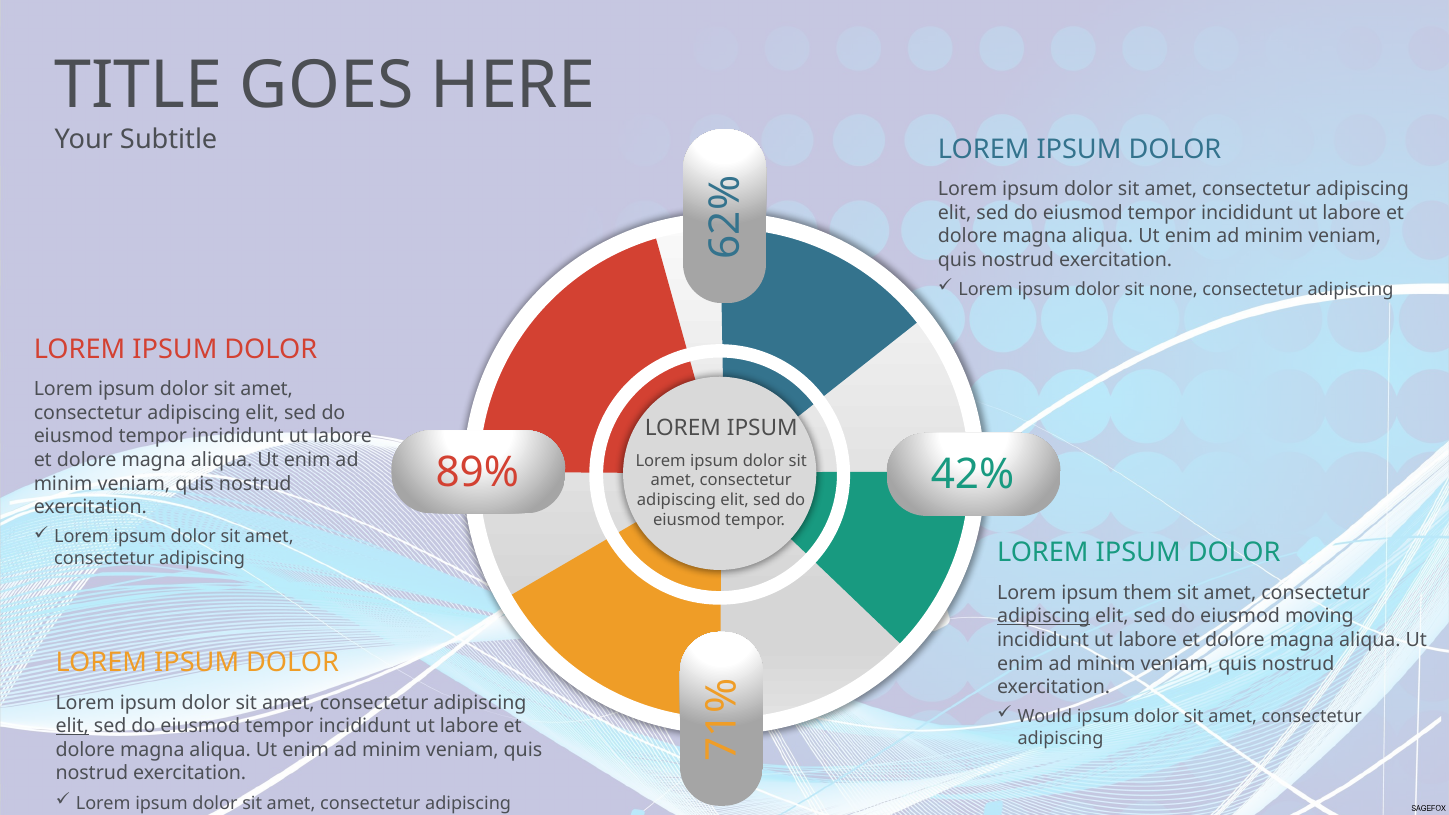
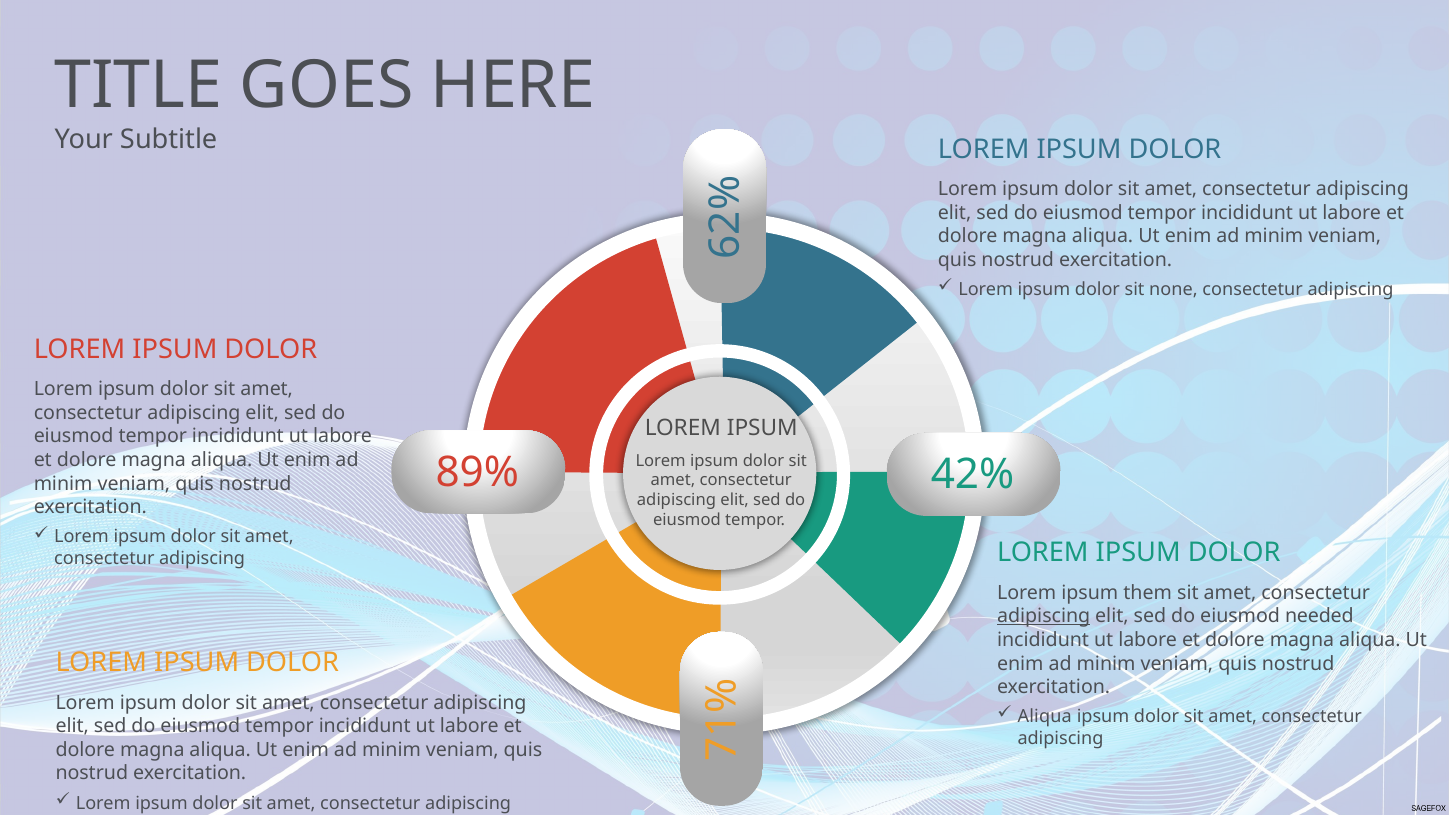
moving: moving -> needed
Would at (1045, 717): Would -> Aliqua
elit at (72, 726) underline: present -> none
